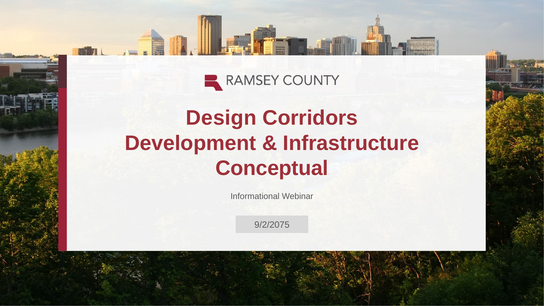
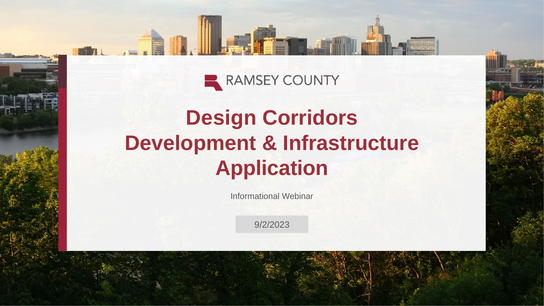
Conceptual: Conceptual -> Application
9/2/2075: 9/2/2075 -> 9/2/2023
